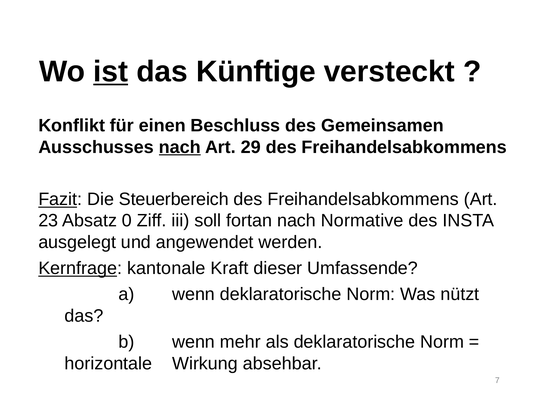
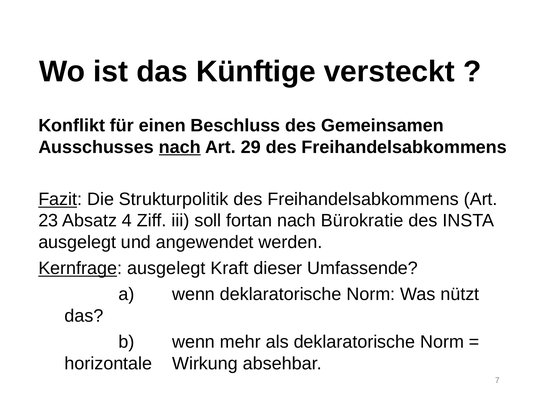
ist underline: present -> none
Steuerbereich: Steuerbereich -> Strukturpolitik
0: 0 -> 4
Normative: Normative -> Bürokratie
Kernfrage kantonale: kantonale -> ausgelegt
